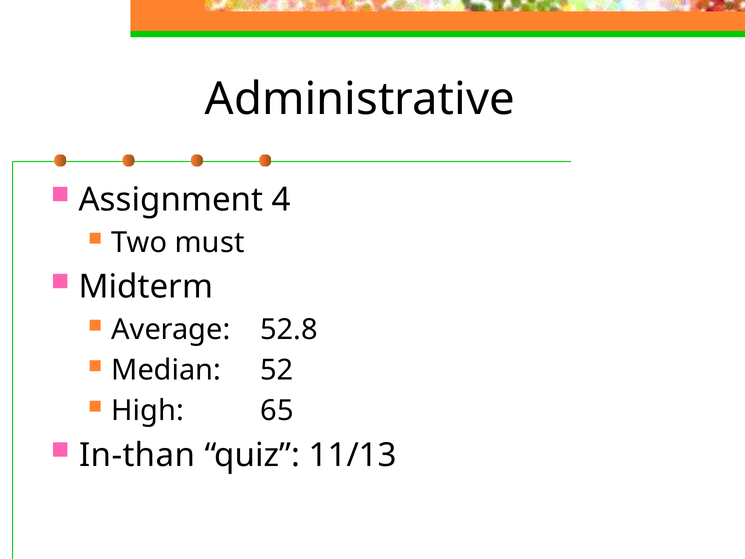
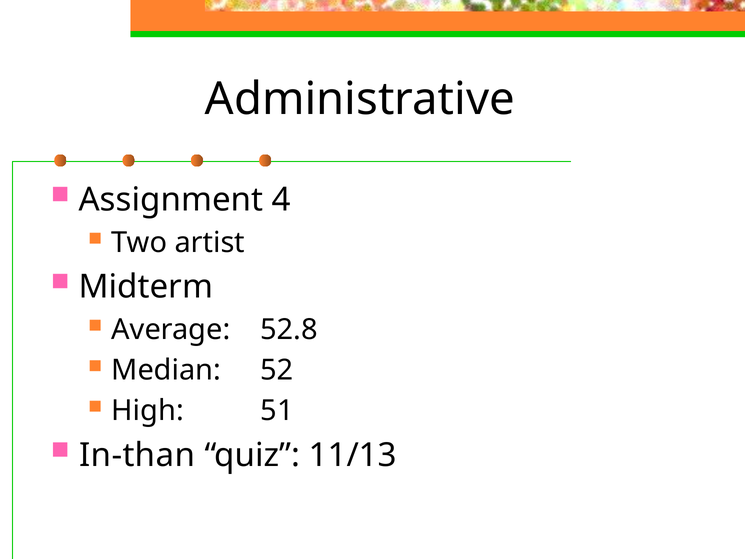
must: must -> artist
65: 65 -> 51
